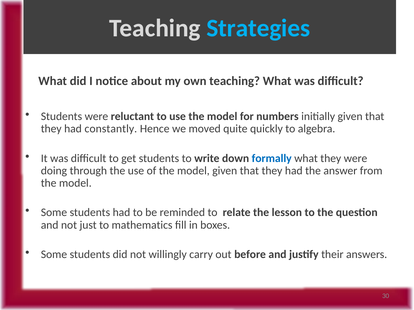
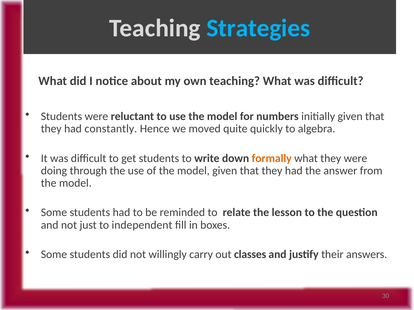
formally colour: blue -> orange
mathematics: mathematics -> independent
before: before -> classes
